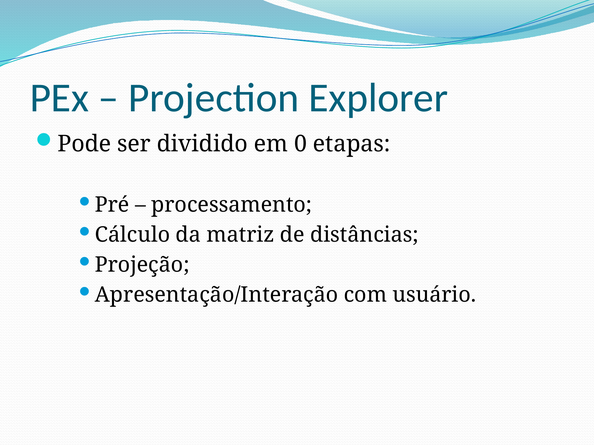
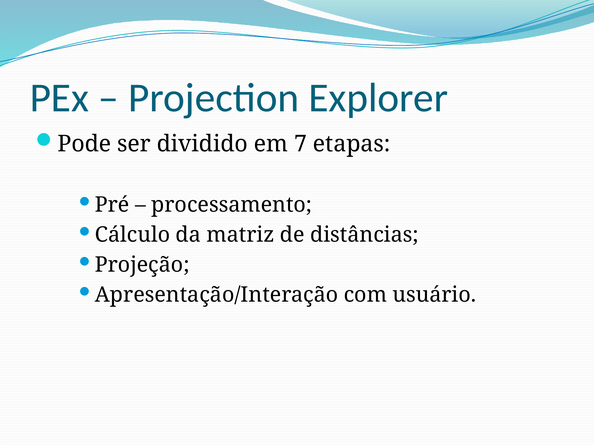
0: 0 -> 7
